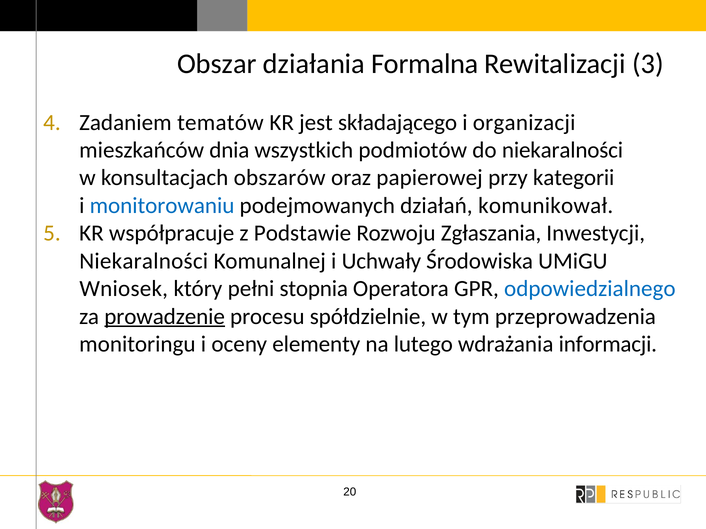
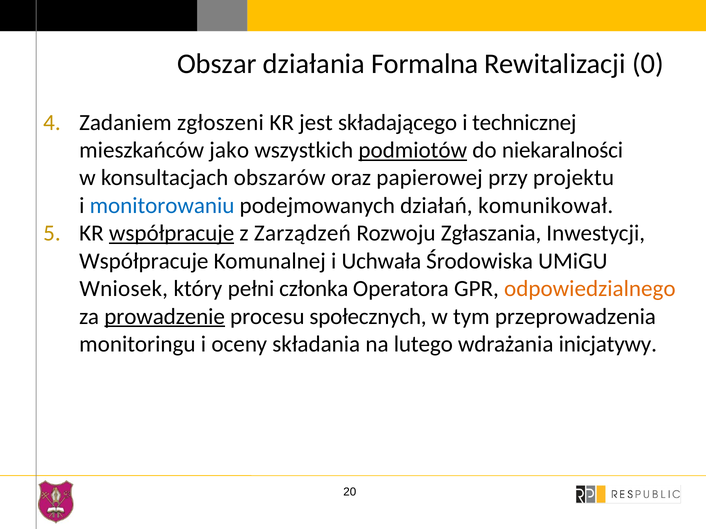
3: 3 -> 0
tematów: tematów -> zgłoszeni
organizacji: organizacji -> technicznej
dnia: dnia -> jako
podmiotów underline: none -> present
kategorii: kategorii -> projektu
współpracuje at (172, 233) underline: none -> present
Podstawie: Podstawie -> Zarządzeń
Niekaralności at (144, 261): Niekaralności -> Współpracuje
Uchwały: Uchwały -> Uchwała
stopnia: stopnia -> członka
odpowiedzialnego colour: blue -> orange
spółdzielnie: spółdzielnie -> społecznych
elementy: elementy -> składania
informacji: informacji -> inicjatywy
